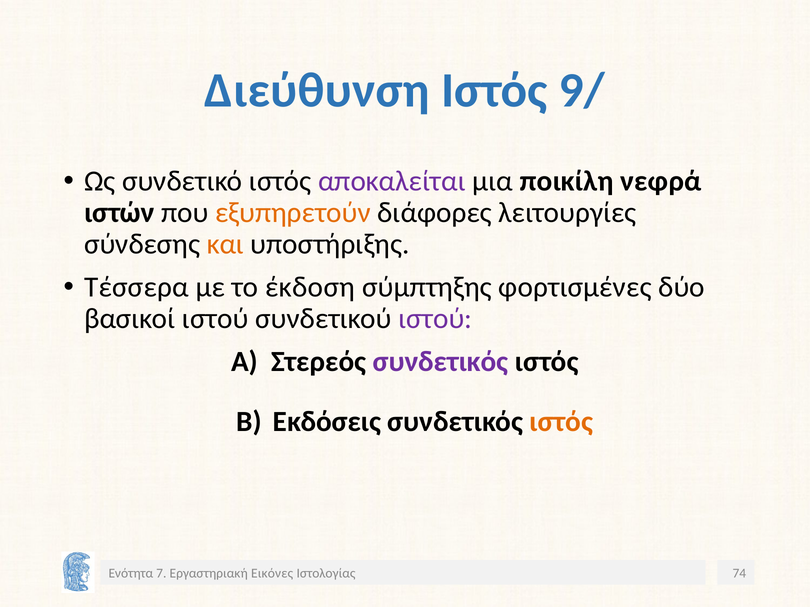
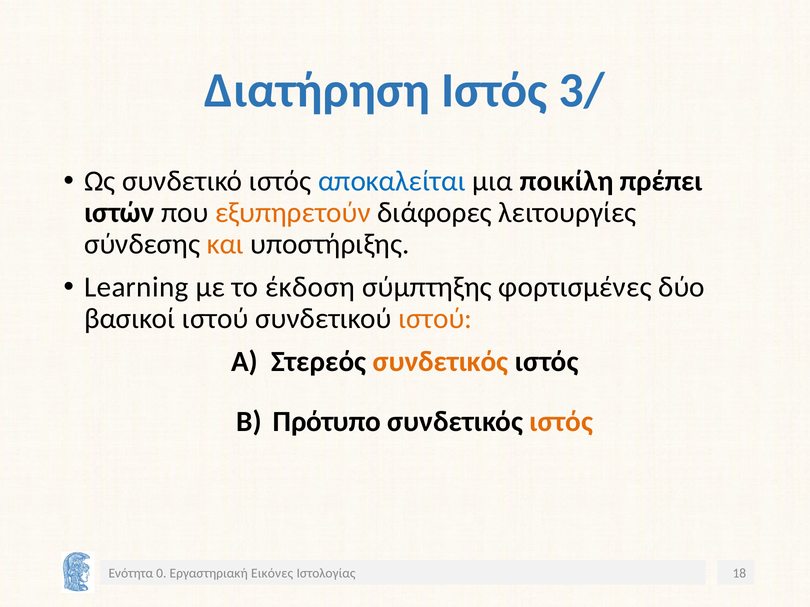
Διεύθυνση: Διεύθυνση -> Διατήρηση
9/: 9/ -> 3/
αποκαλείται colour: purple -> blue
νεφρά: νεφρά -> πρέπει
Τέσσερα: Τέσσερα -> Learning
ιστού at (435, 319) colour: purple -> orange
συνδετικός at (441, 362) colour: purple -> orange
Εκδόσεις: Εκδόσεις -> Πρότυπο
7: 7 -> 0
74: 74 -> 18
